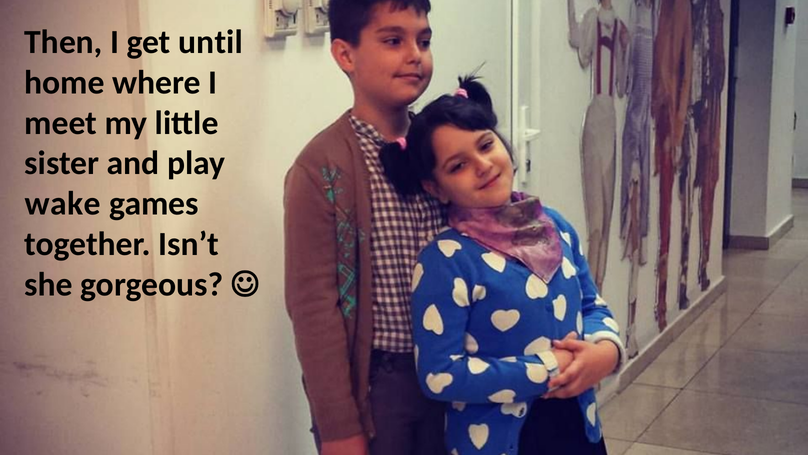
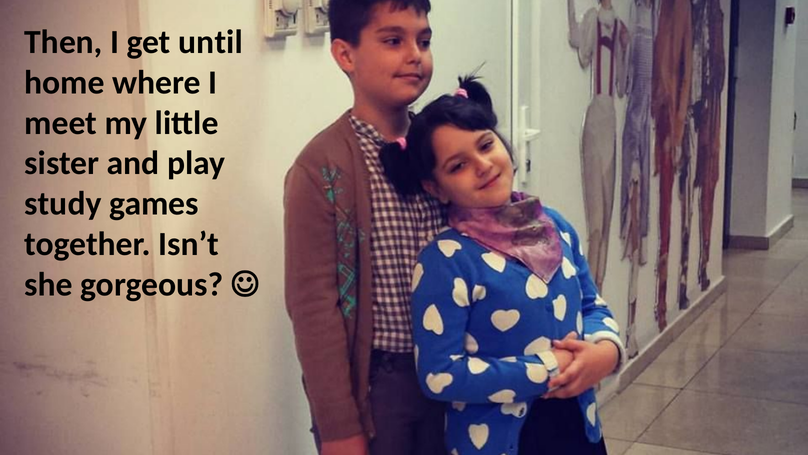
wake: wake -> study
